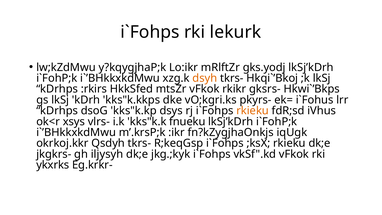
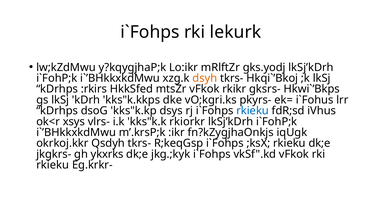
rkieku at (253, 111) colour: orange -> blue
fnueku: fnueku -> rkiorkr
iljysyh: iljysyh -> ykxrks
ykxrks at (53, 165): ykxrks -> rkieku
